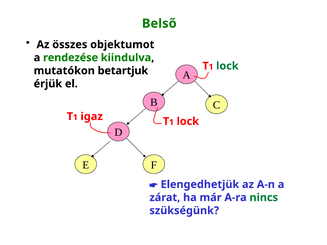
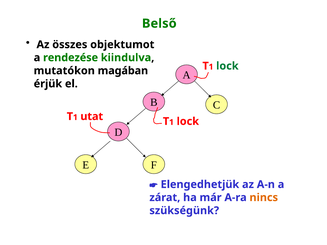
betartjuk: betartjuk -> magában
igaz: igaz -> utat
nincs colour: green -> orange
